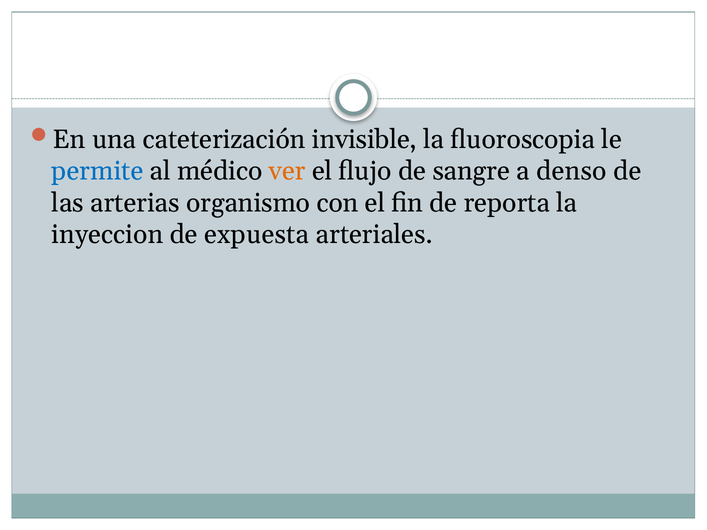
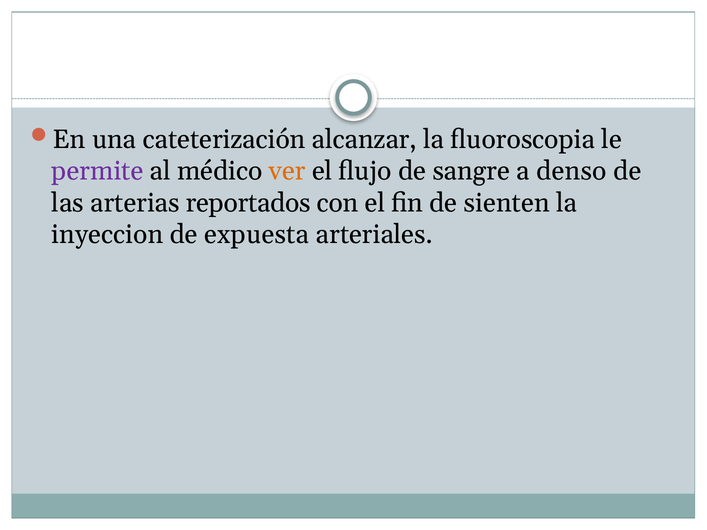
invisible: invisible -> alcanzar
permite colour: blue -> purple
organismo: organismo -> reportados
reporta: reporta -> sienten
